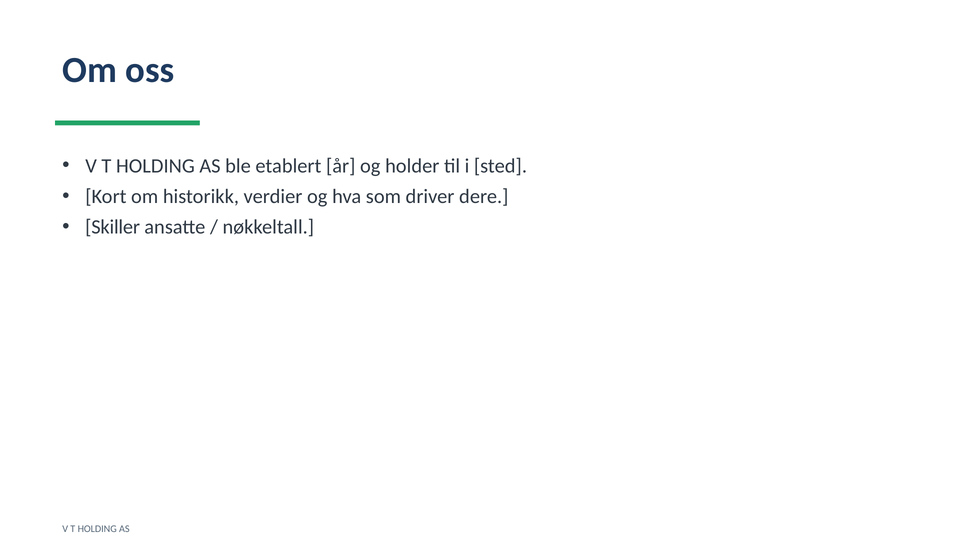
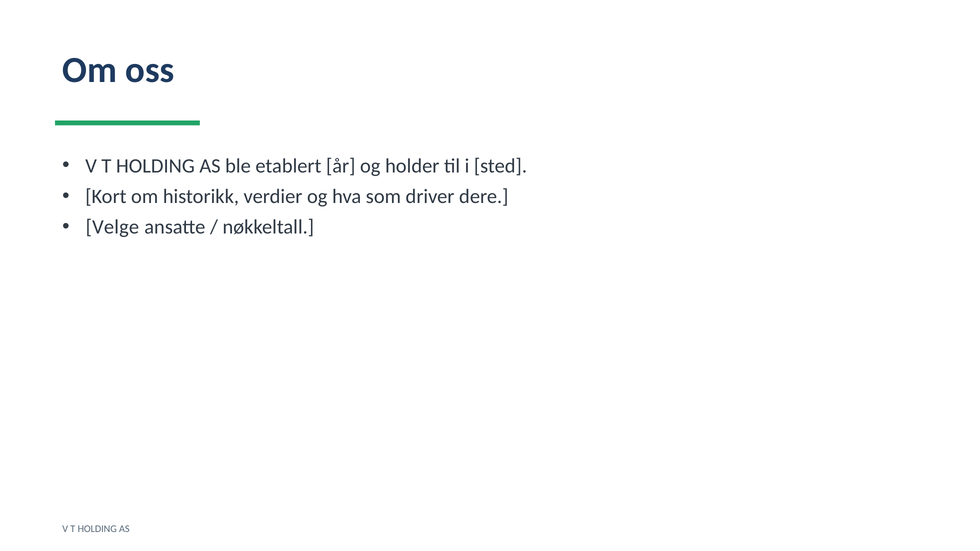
Skiller: Skiller -> Velge
